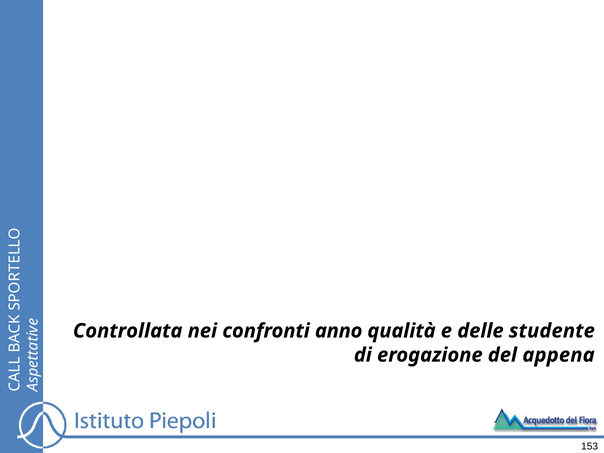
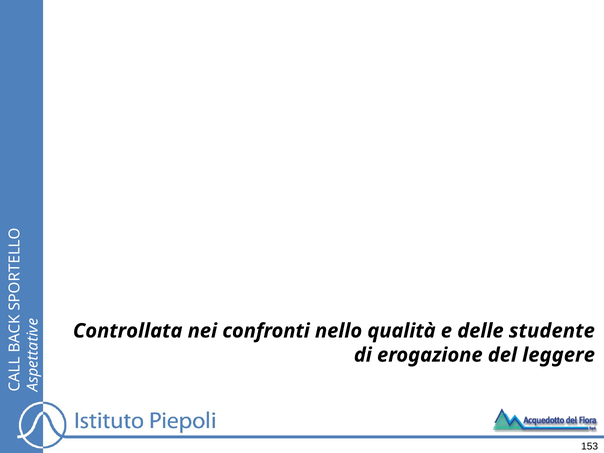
anno: anno -> nello
appena: appena -> leggere
